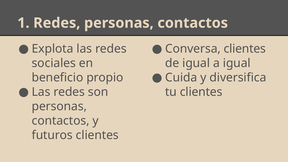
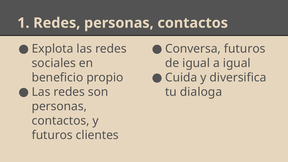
Conversa clientes: clientes -> futuros
tu clientes: clientes -> dialoga
